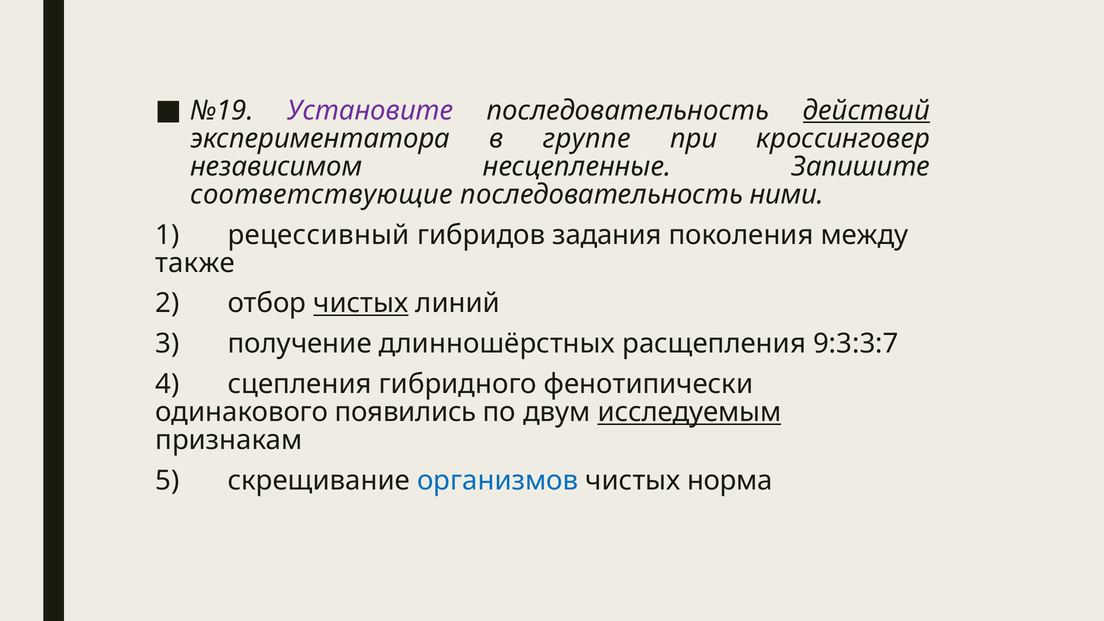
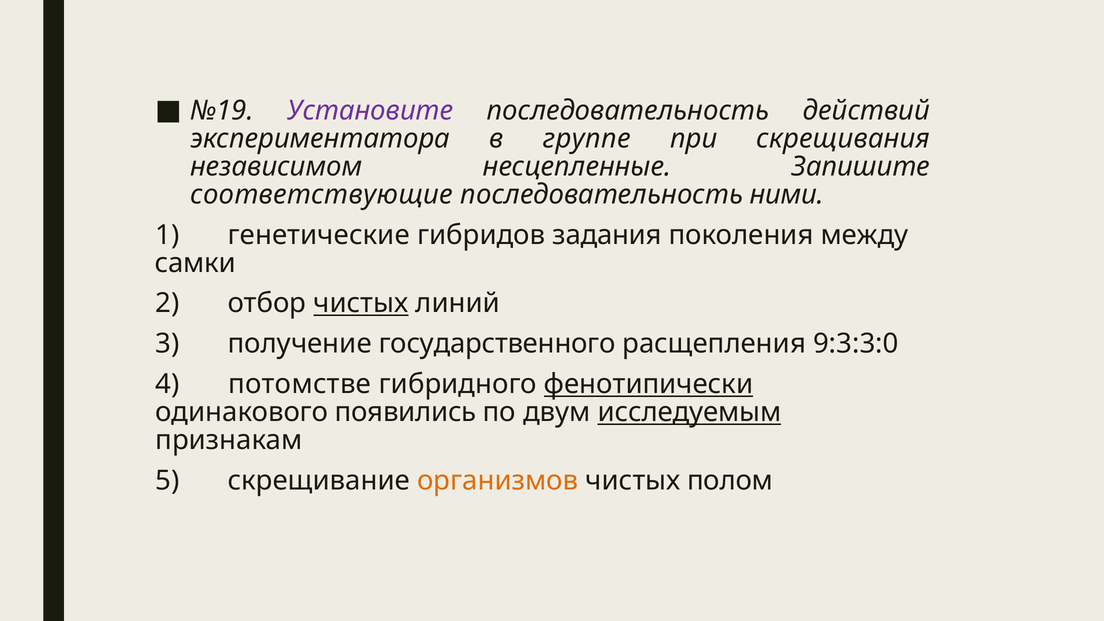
действий underline: present -> none
кроссинговер: кроссинговер -> скрещивания
рецессивный: рецессивный -> генетические
также: также -> самки
длинношёрстных: длинношёрстных -> государственного
9:3:3:7: 9:3:3:7 -> 9:3:3:0
сцепления: сцепления -> потомстве
фенотипически underline: none -> present
организмов colour: blue -> orange
норма: норма -> полом
